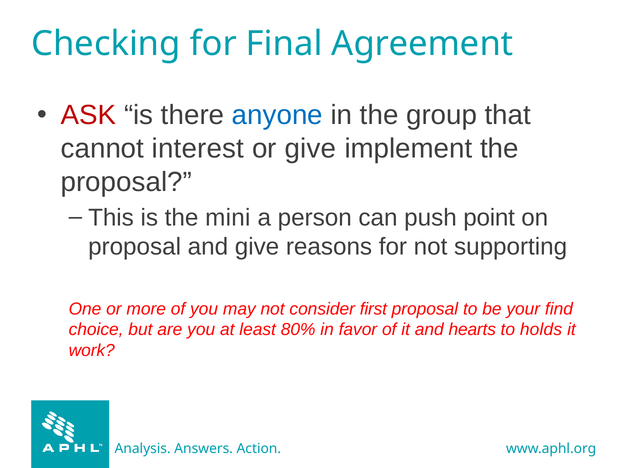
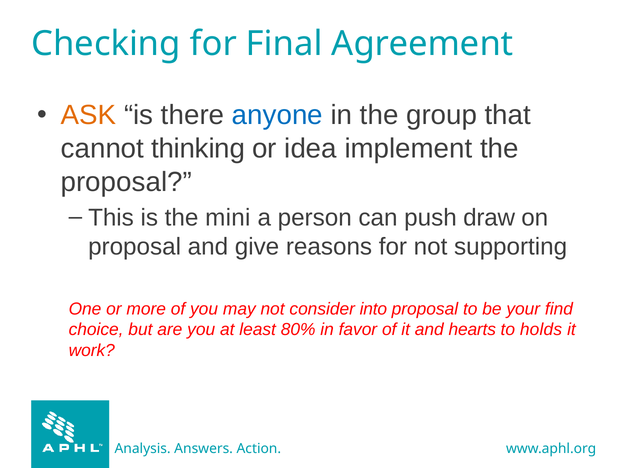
ASK colour: red -> orange
interest: interest -> thinking
or give: give -> idea
point: point -> draw
first: first -> into
